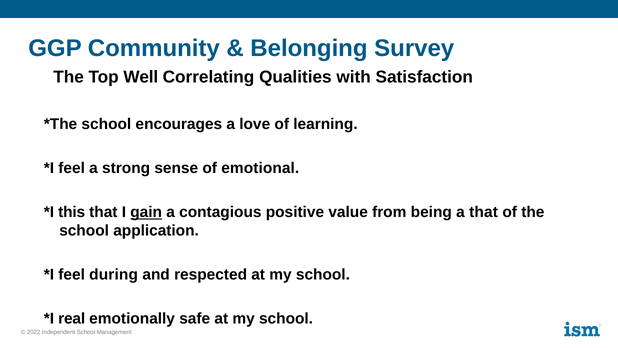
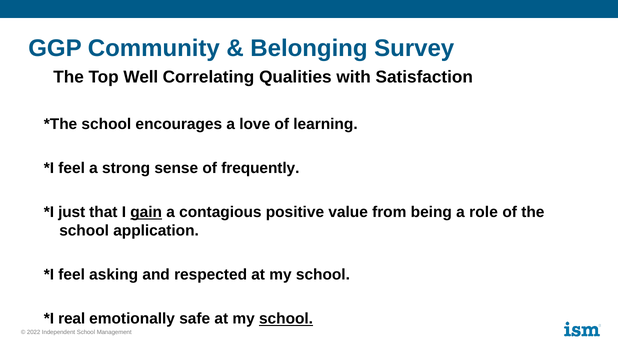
emotional: emotional -> frequently
this: this -> just
a that: that -> role
during: during -> asking
school at (286, 318) underline: none -> present
